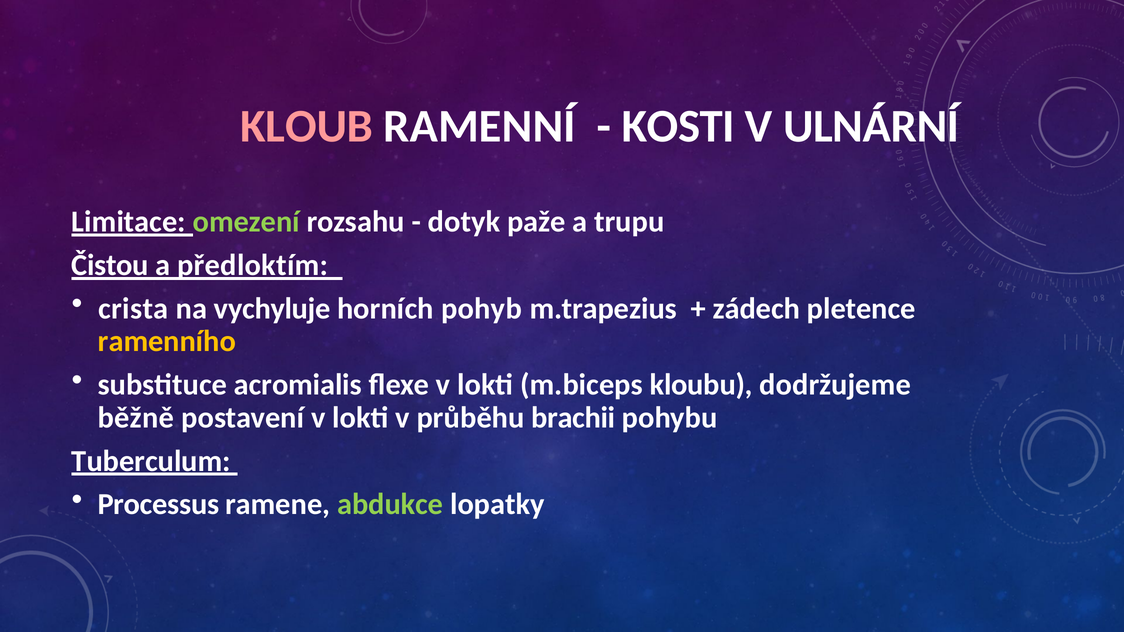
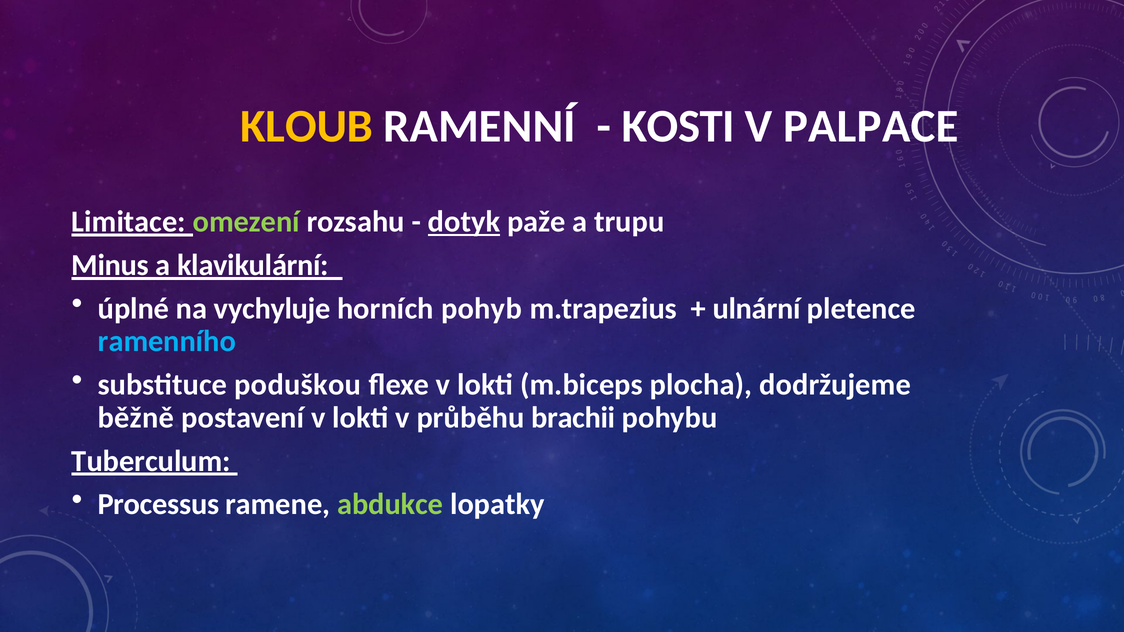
KLOUB colour: pink -> yellow
ULNÁRNÍ: ULNÁRNÍ -> PALPACE
dotyk underline: none -> present
Čistou: Čistou -> Minus
předloktím: předloktím -> klavikulární
crista: crista -> úplné
zádech: zádech -> ulnární
ramenního colour: yellow -> light blue
acromialis: acromialis -> poduškou
kloubu: kloubu -> plocha
